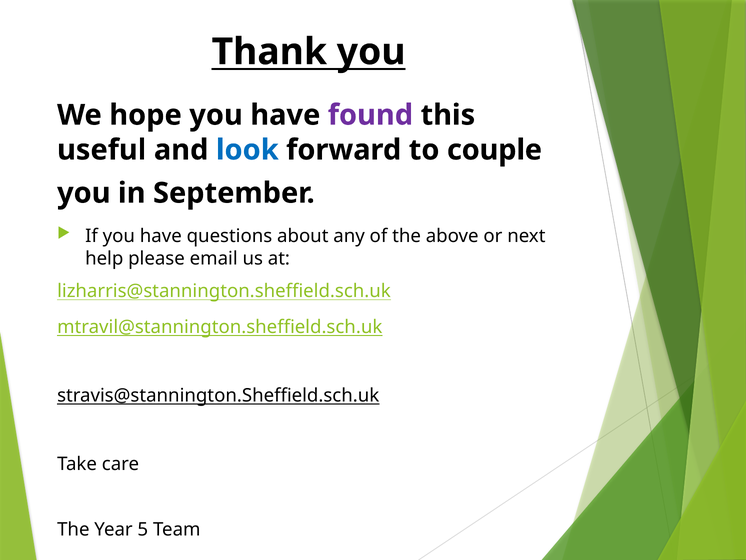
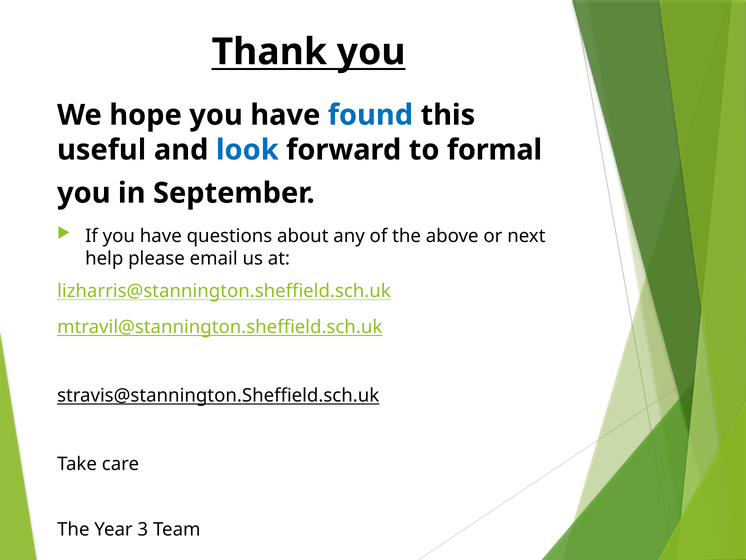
found colour: purple -> blue
couple: couple -> formal
5: 5 -> 3
